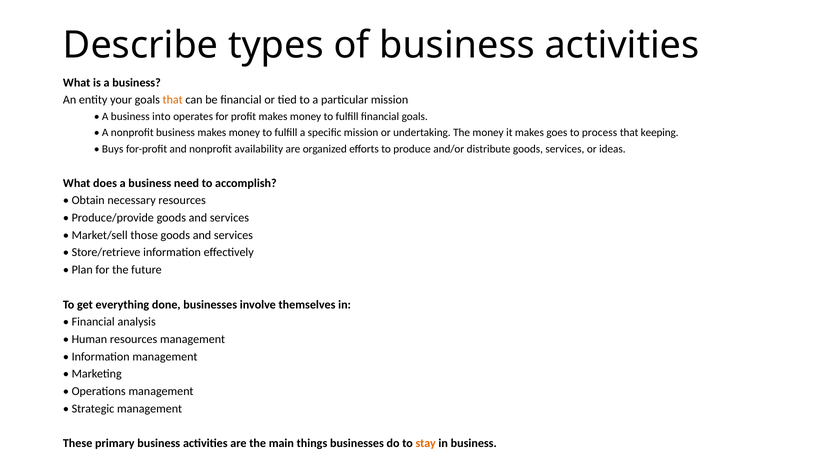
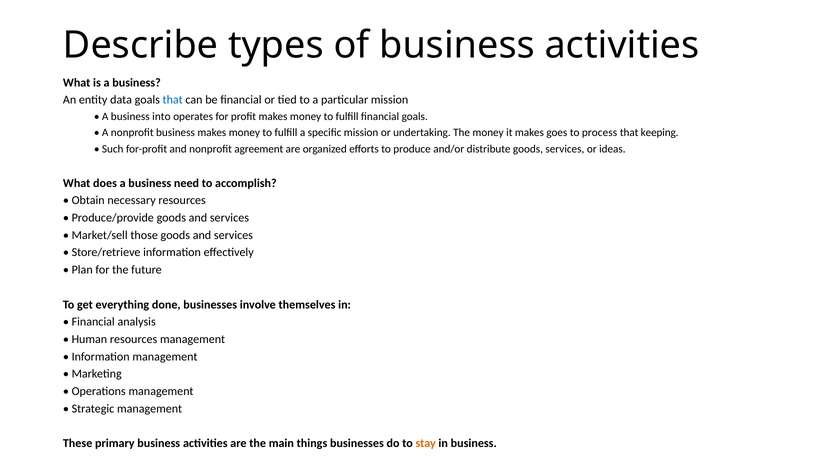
your: your -> data
that at (173, 100) colour: orange -> blue
Buys: Buys -> Such
availability: availability -> agreement
